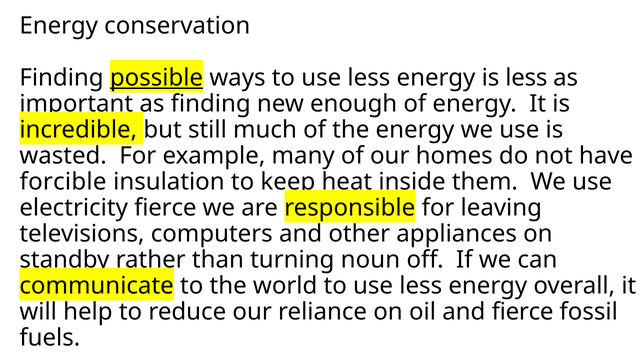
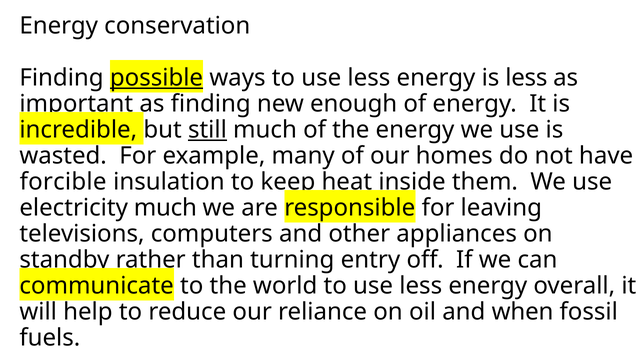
still underline: none -> present
electricity fierce: fierce -> much
noun: noun -> entry
and fierce: fierce -> when
